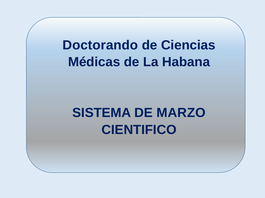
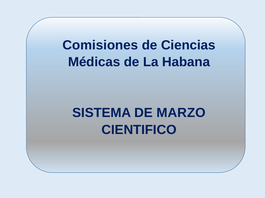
Doctorando: Doctorando -> Comisiones
